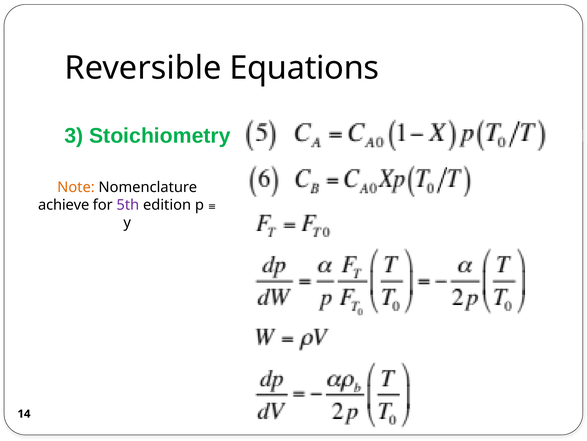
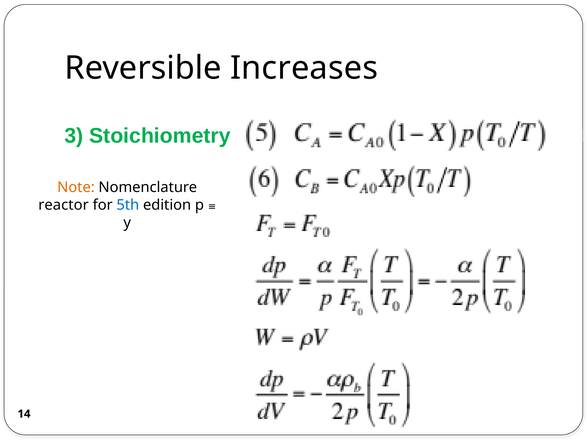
Equations: Equations -> Increases
achieve: achieve -> reactor
5th colour: purple -> blue
